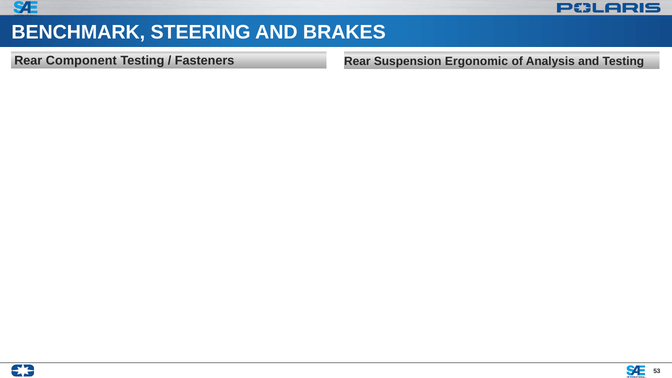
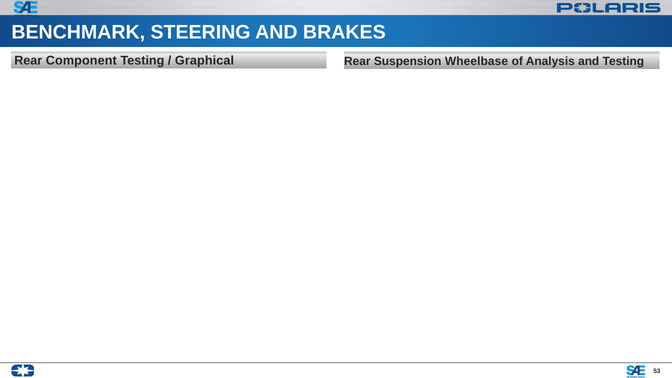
Fasteners: Fasteners -> Graphical
Ergonomic: Ergonomic -> Wheelbase
